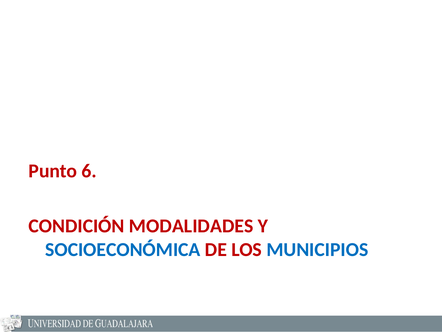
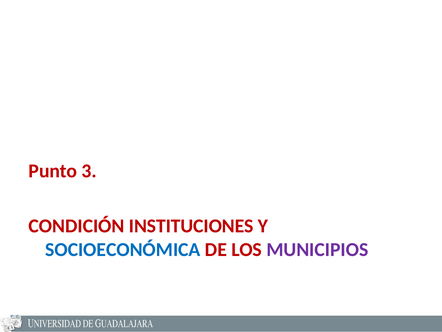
6: 6 -> 3
MODALIDADES: MODALIDADES -> INSTITUCIONES
MUNICIPIOS colour: blue -> purple
